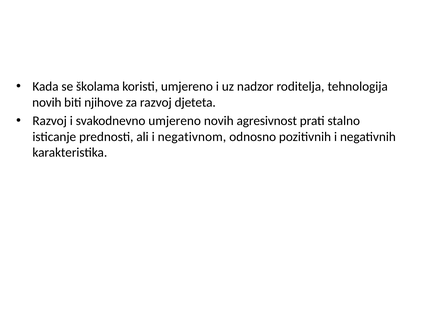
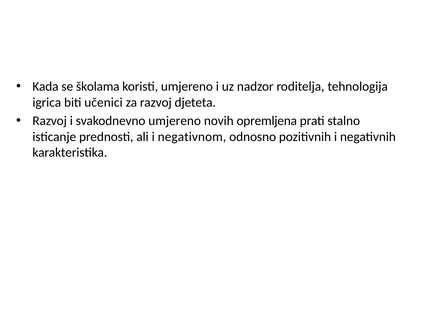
novih at (47, 102): novih -> igrica
njihove: njihove -> učenici
agresivnost: agresivnost -> opremljena
